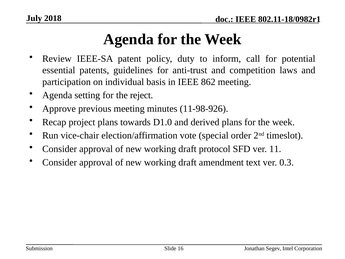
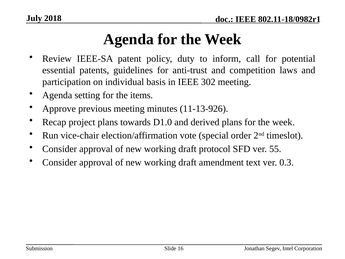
862: 862 -> 302
reject: reject -> items
11-98-926: 11-98-926 -> 11-13-926
11: 11 -> 55
